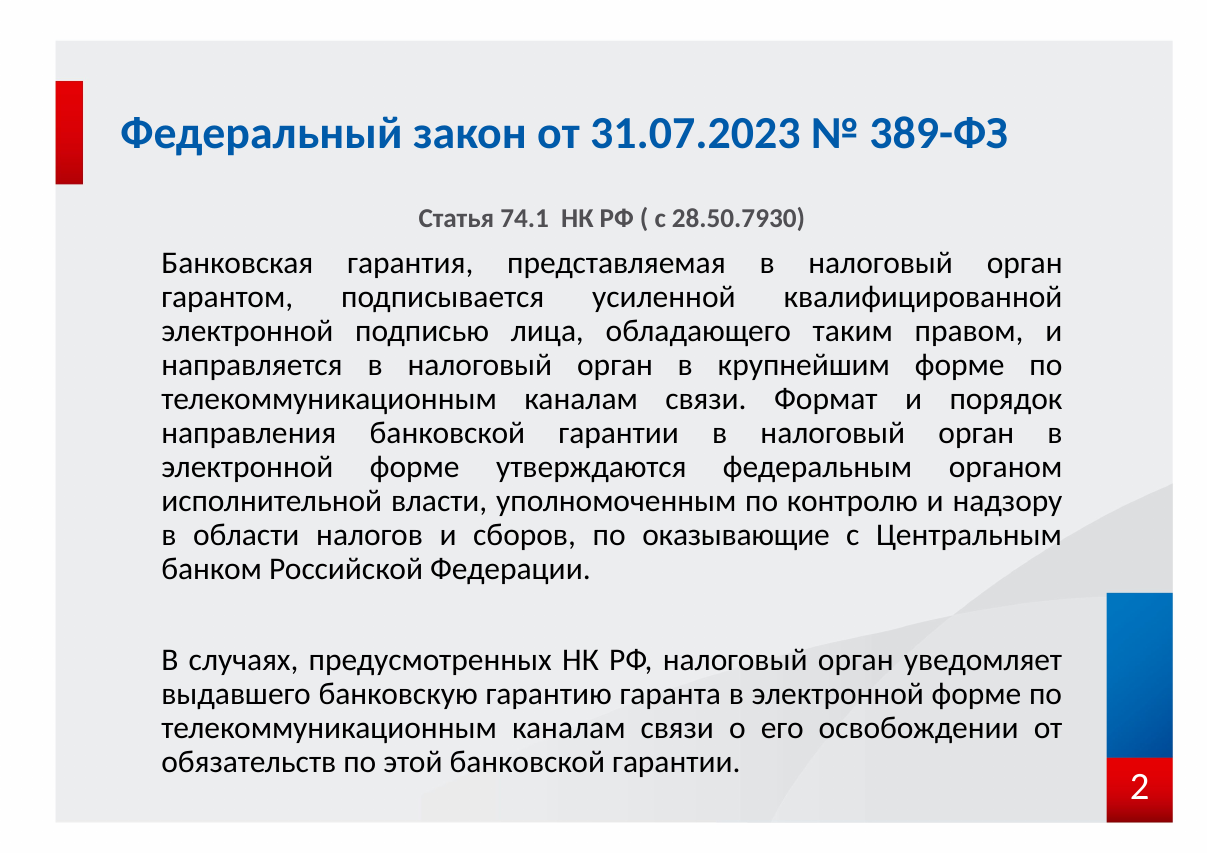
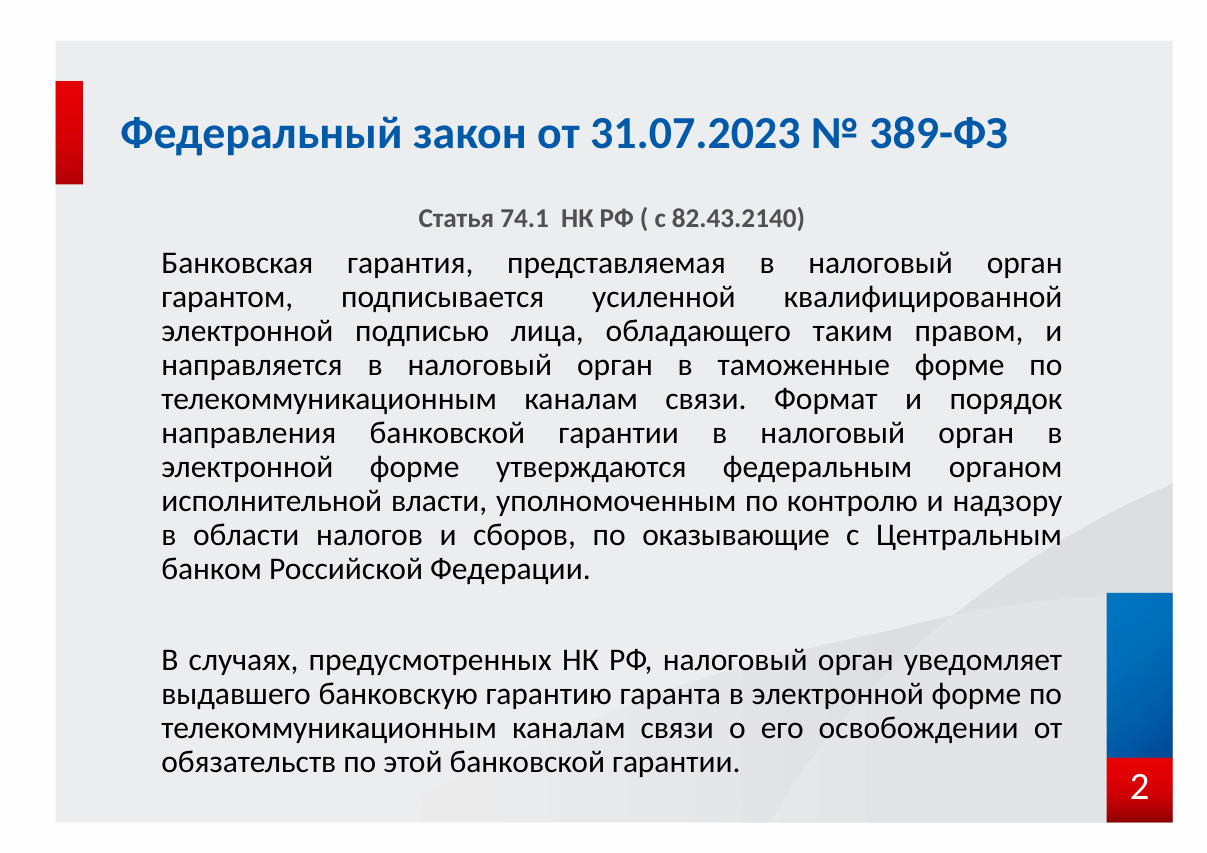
28.50.7930: 28.50.7930 -> 82.43.2140
крупнейшим: крупнейшим -> таможенные
